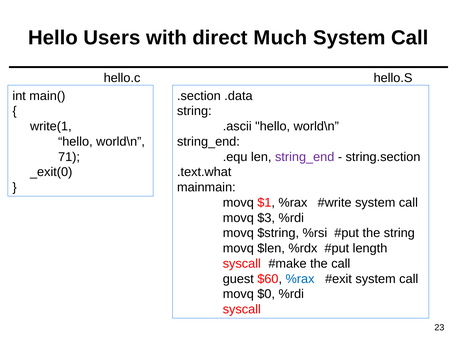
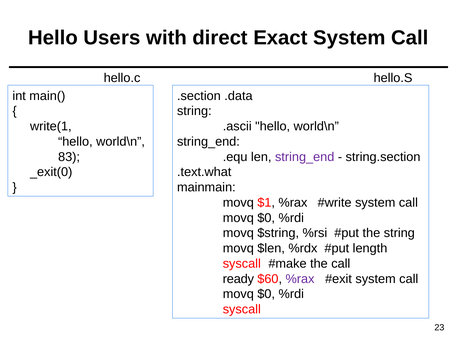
Much: Much -> Exact
71: 71 -> 83
$3 at (266, 218): $3 -> $0
guest: guest -> ready
%rax at (300, 279) colour: blue -> purple
